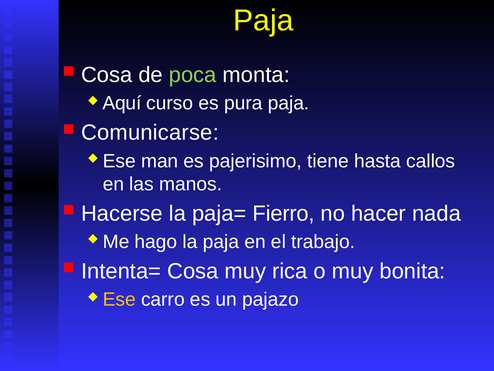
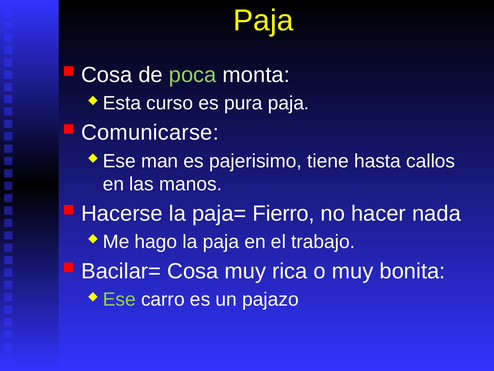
Aquí: Aquí -> Esta
Intenta=: Intenta= -> Bacilar=
Ese at (119, 299) colour: yellow -> light green
